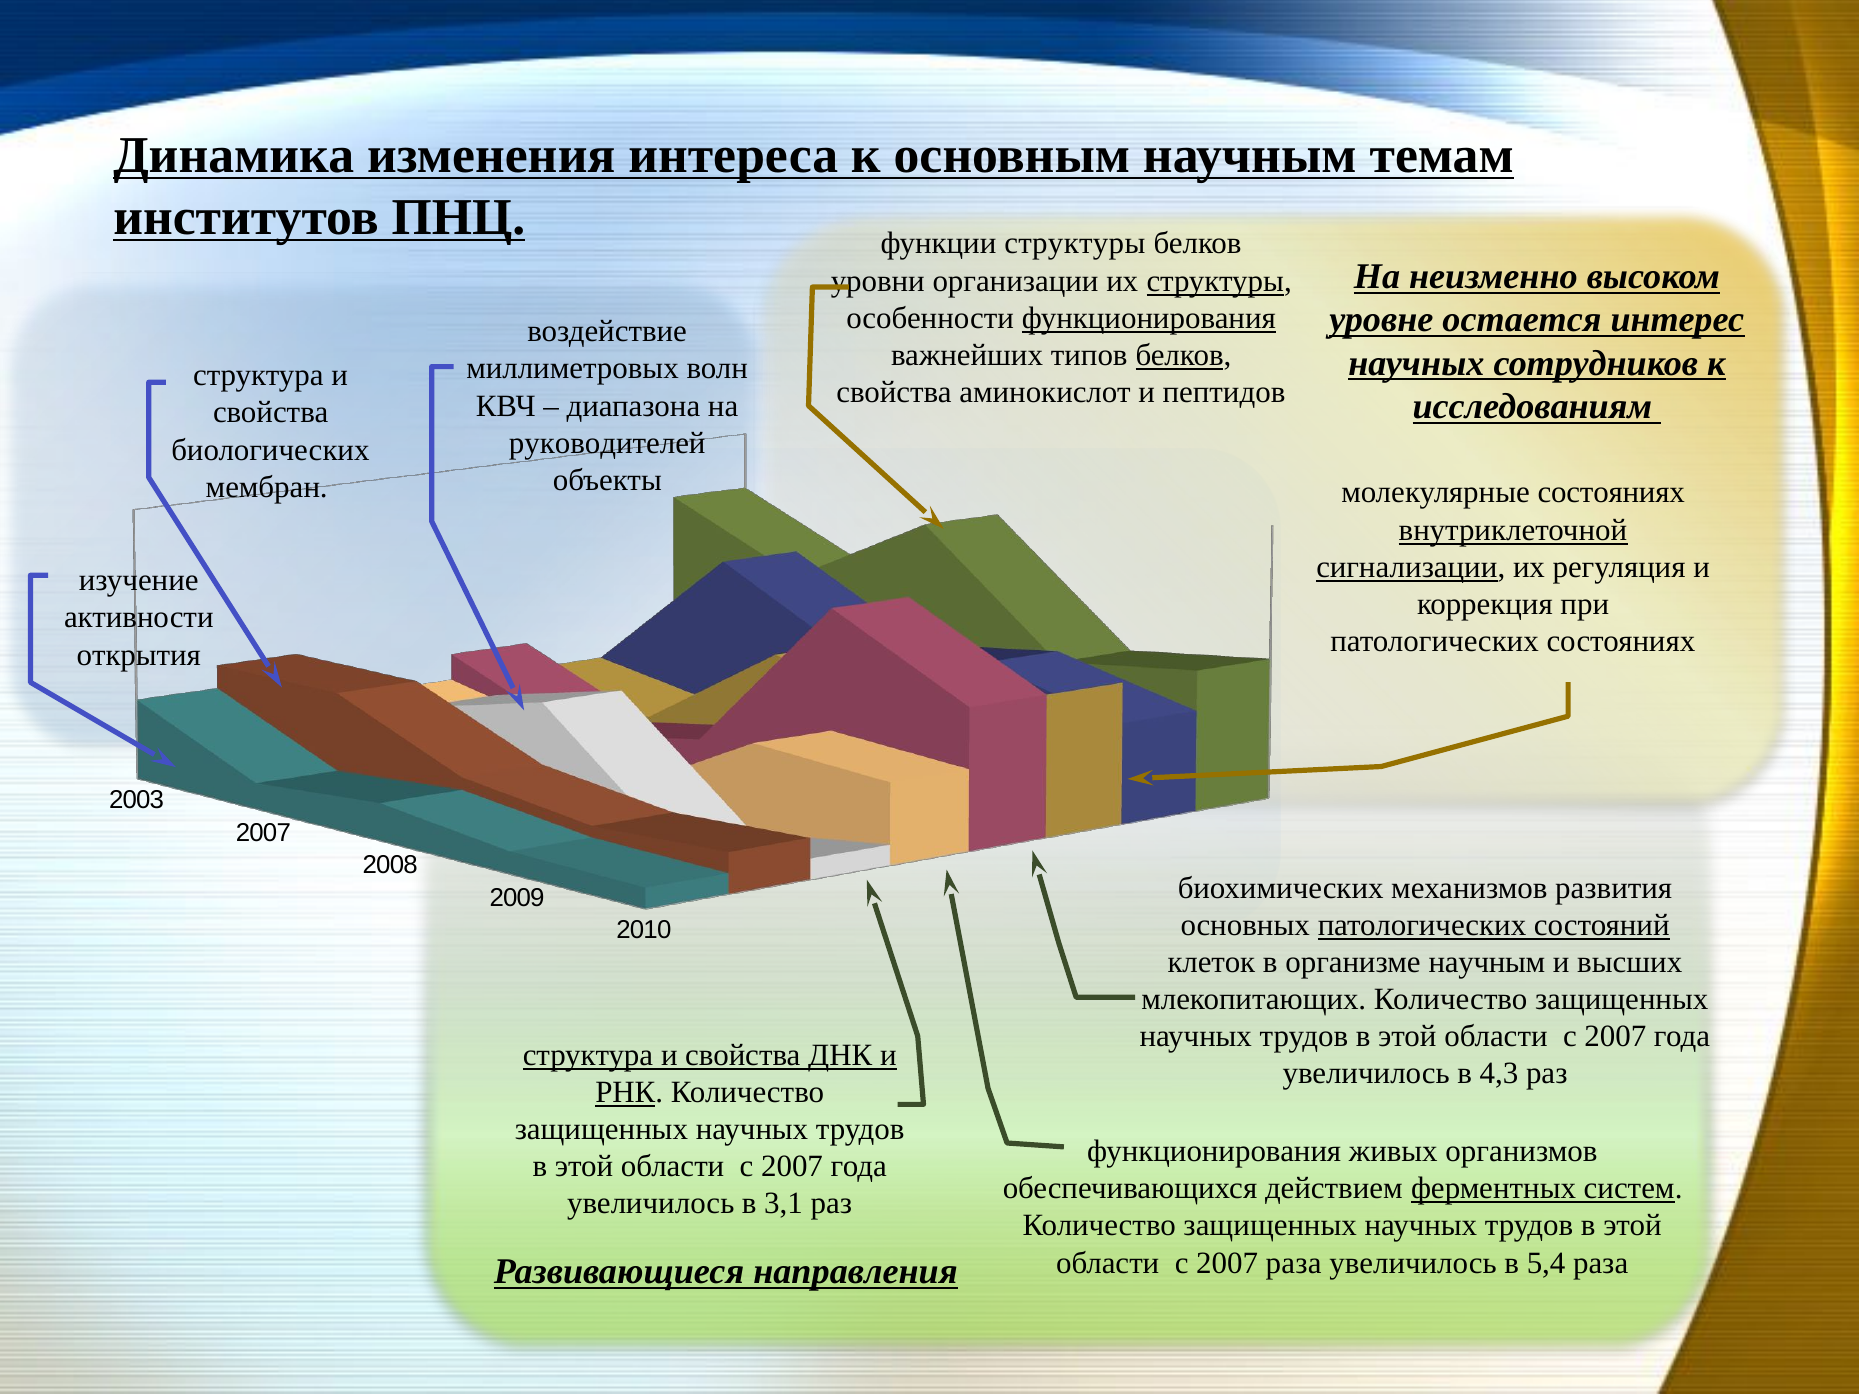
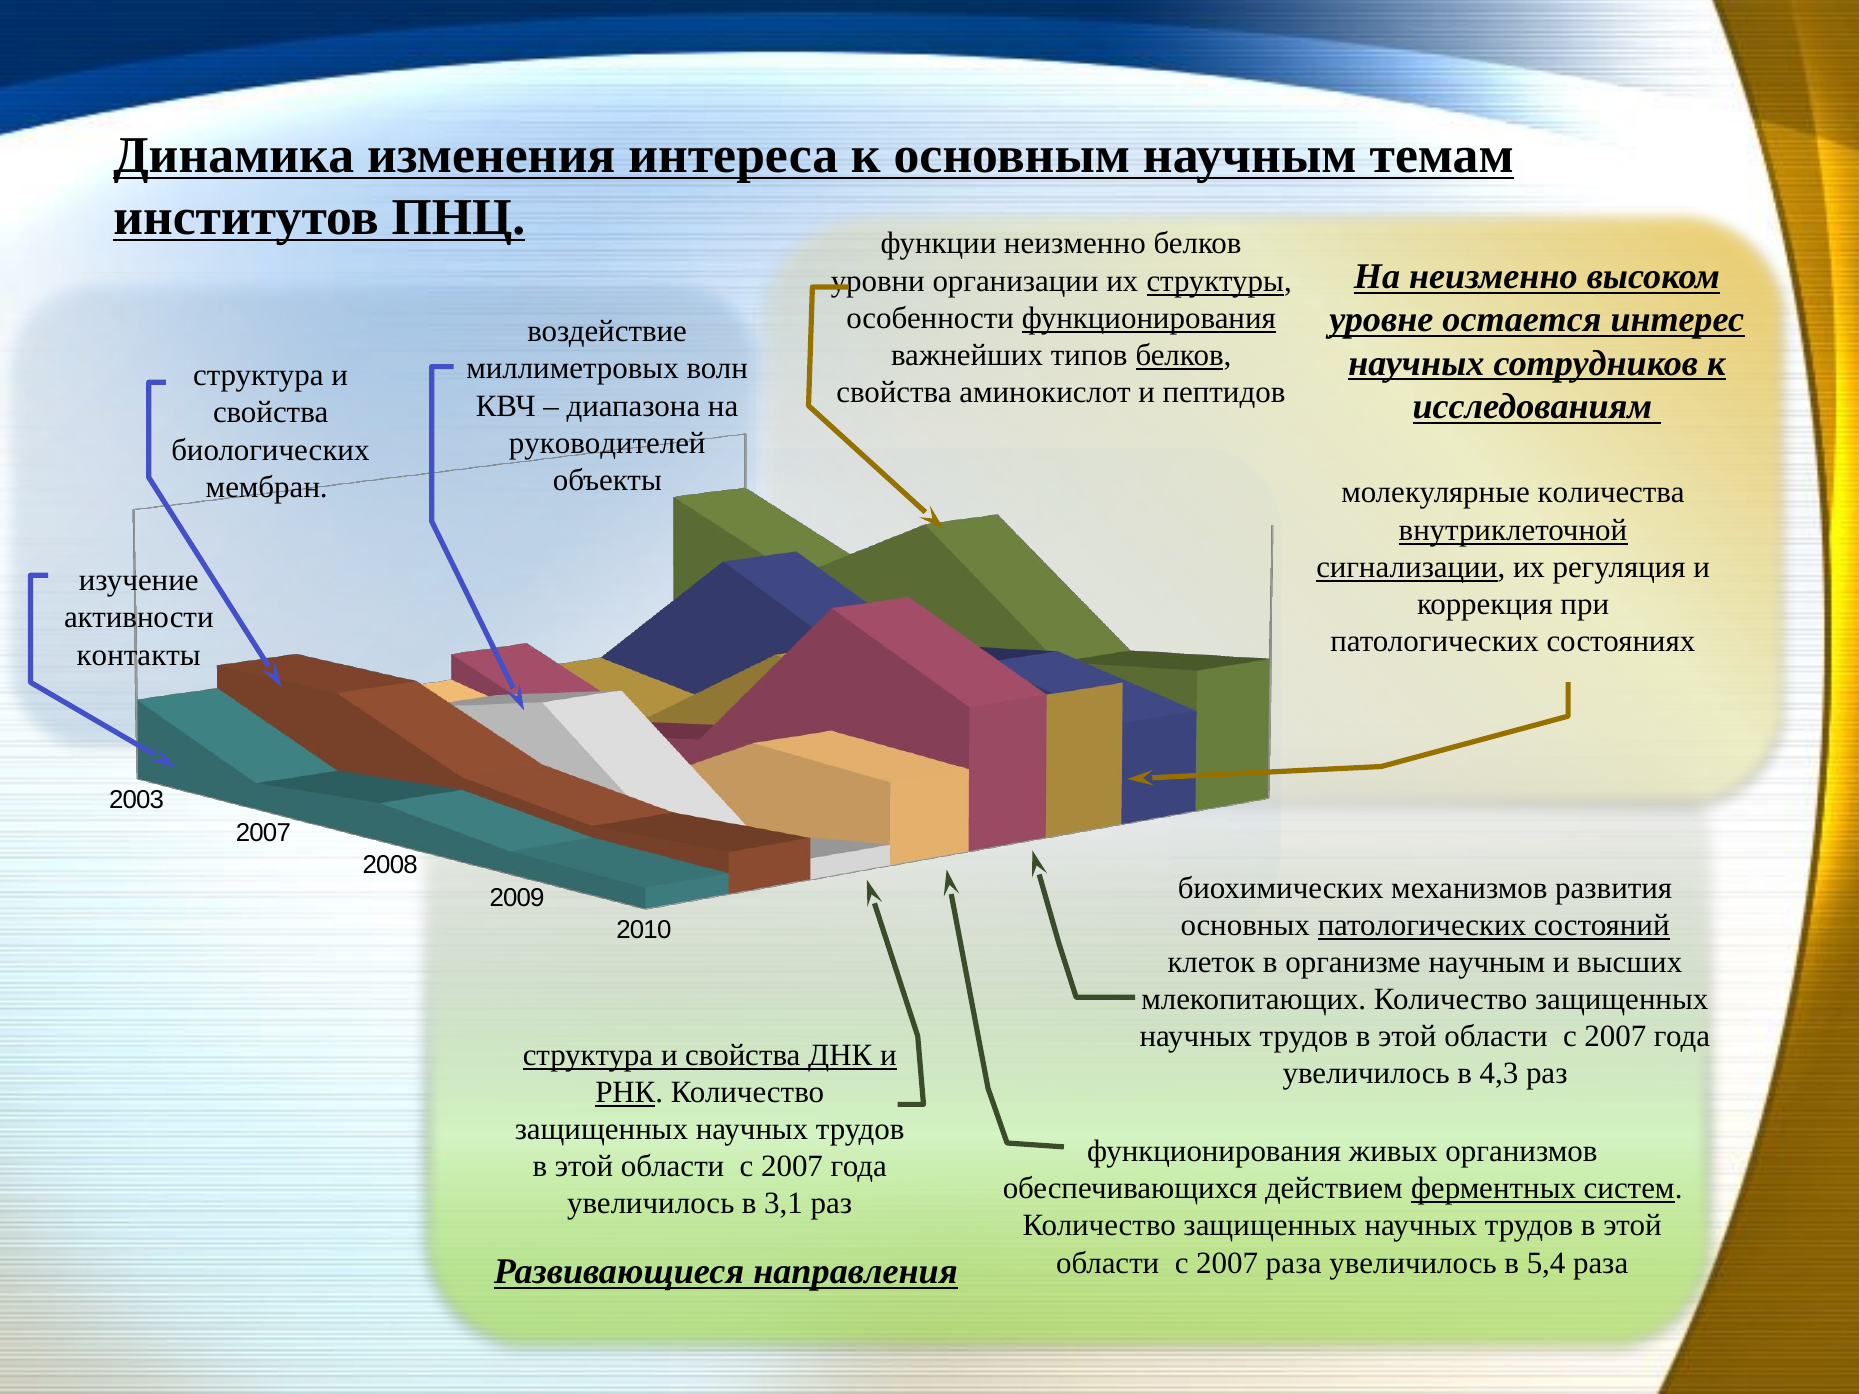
функции структуры: структуры -> неизменно
молекулярные состояниях: состояниях -> количества
открытия: открытия -> контакты
